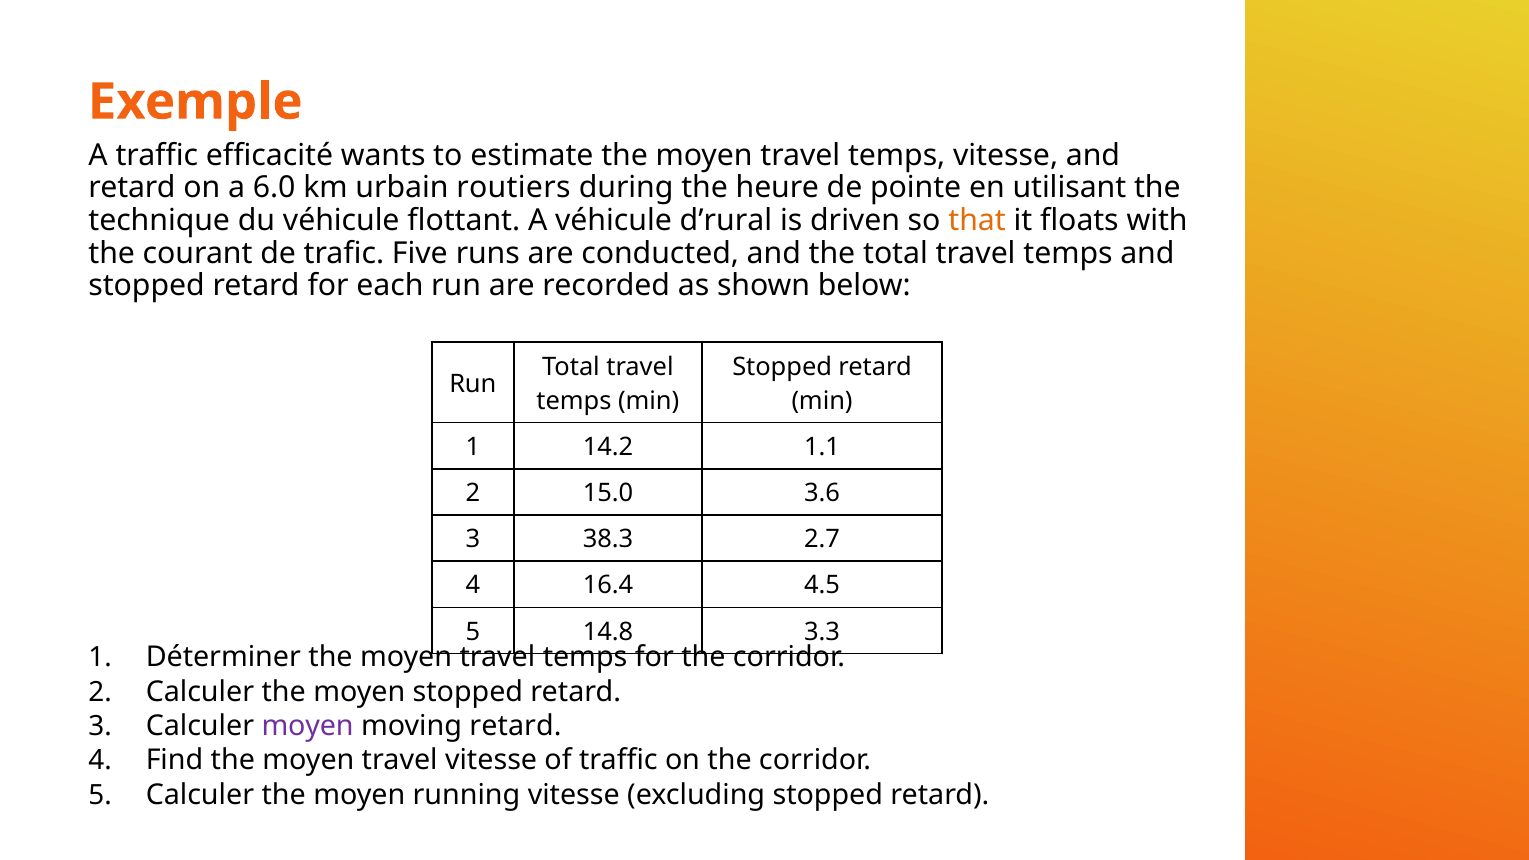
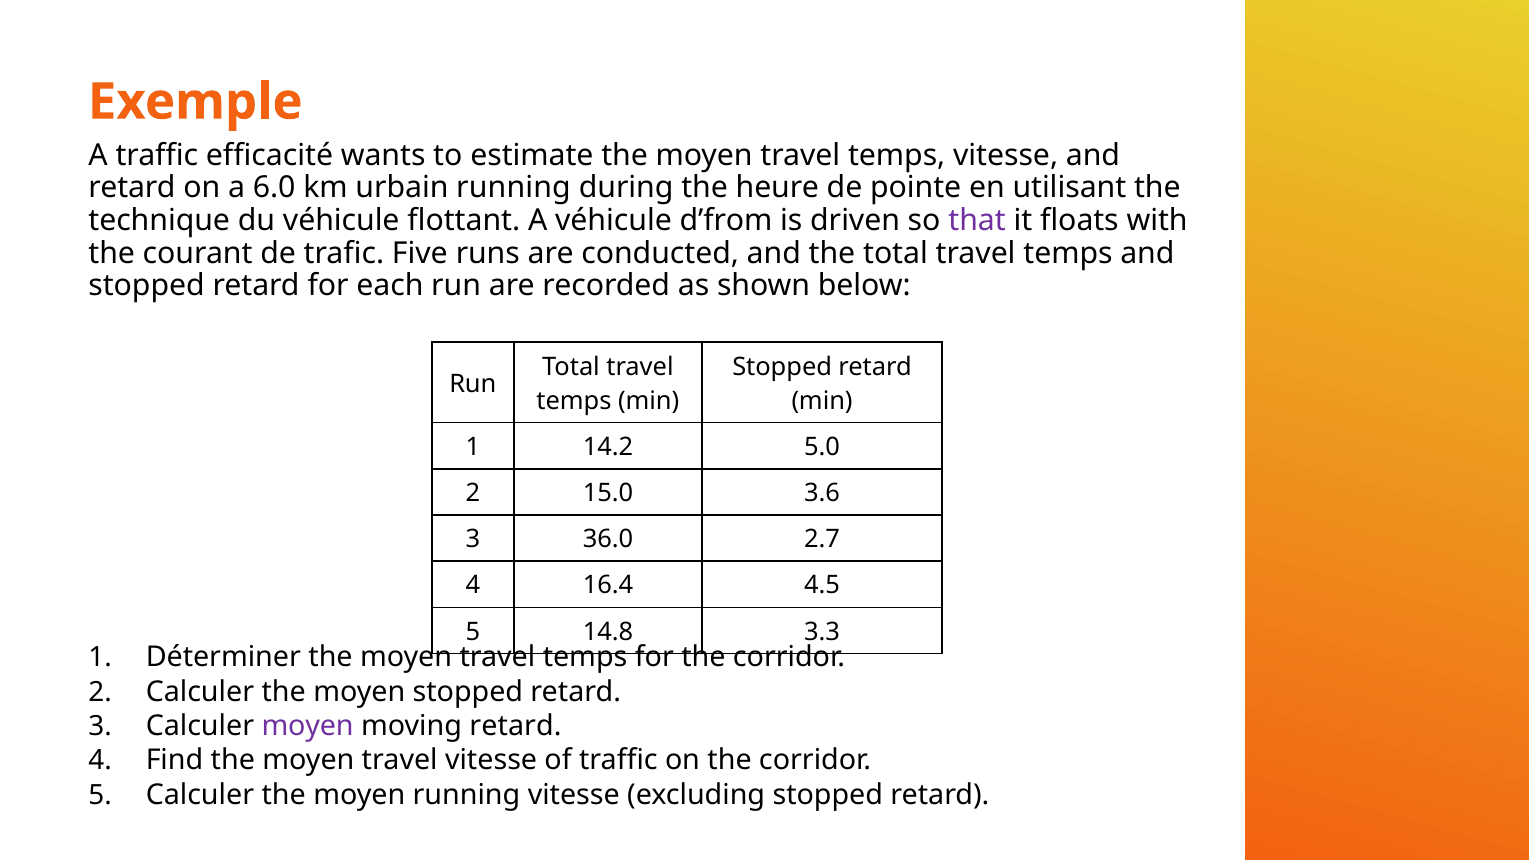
urbain routiers: routiers -> running
d’rural: d’rural -> d’from
that colour: orange -> purple
1.1: 1.1 -> 5.0
38.3: 38.3 -> 36.0
